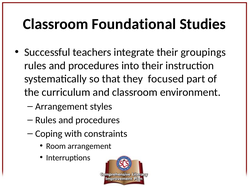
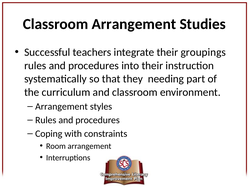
Classroom Foundational: Foundational -> Arrangement
focused: focused -> needing
